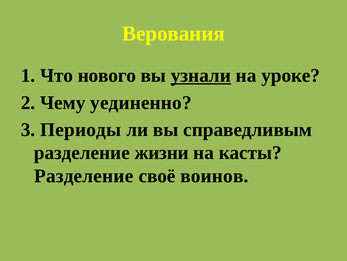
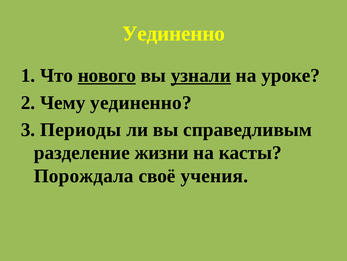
Верования at (174, 34): Верования -> Уединенно
нового underline: none -> present
Разделение at (84, 176): Разделение -> Порождала
воинов: воинов -> учения
